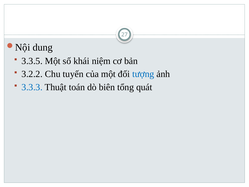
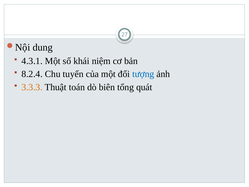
3.3.5: 3.3.5 -> 4.3.1
3.2.2: 3.2.2 -> 8.2.4
3.3.3 colour: blue -> orange
